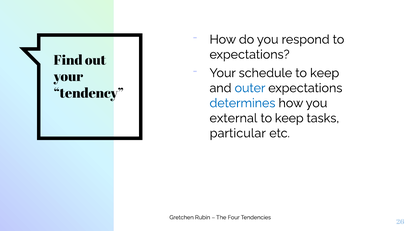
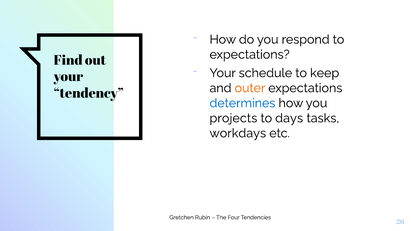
outer colour: blue -> orange
external: external -> projects
keep at (289, 118): keep -> days
particular: particular -> workdays
